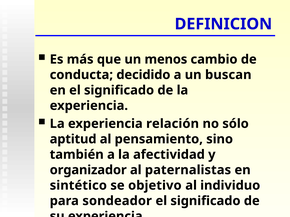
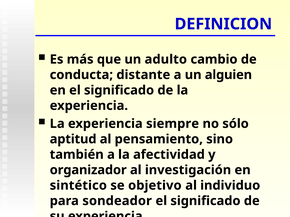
menos: menos -> adulto
decidido: decidido -> distante
buscan: buscan -> alguien
relación: relación -> siempre
paternalistas: paternalistas -> investigación
